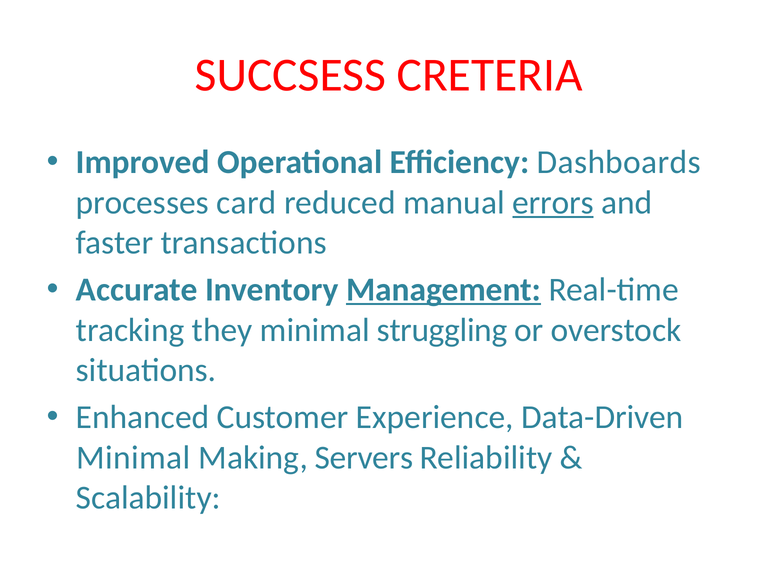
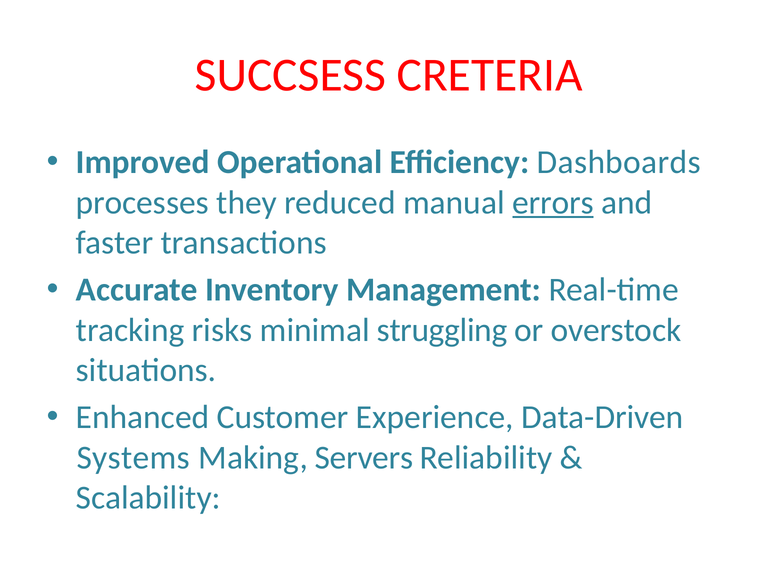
card: card -> they
Management underline: present -> none
they: they -> risks
Minimal at (133, 458): Minimal -> Systems
